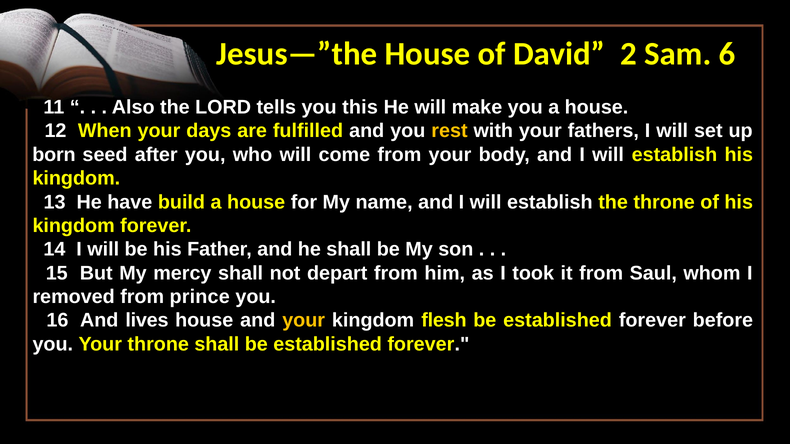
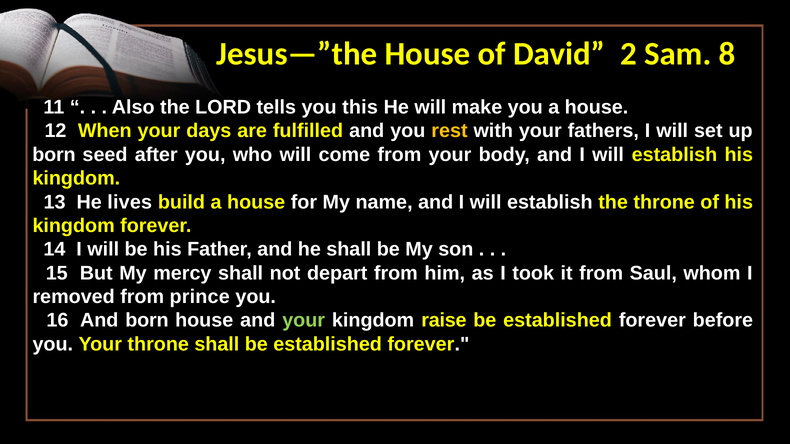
6: 6 -> 8
have: have -> lives
And lives: lives -> born
your at (304, 321) colour: yellow -> light green
flesh: flesh -> raise
